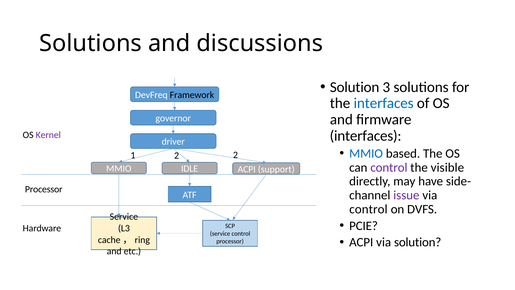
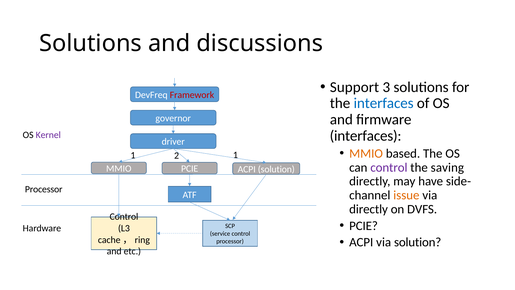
Solution at (355, 87): Solution -> Support
Framework colour: black -> red
MMIO at (366, 153) colour: blue -> orange
2 2: 2 -> 1
visible: visible -> saving
MMIO IDLE: IDLE -> PCIE
ACPI support: support -> solution
issue colour: purple -> orange
control at (368, 209): control -> directly
Service at (124, 216): Service -> Control
